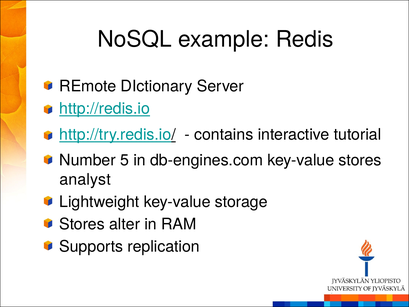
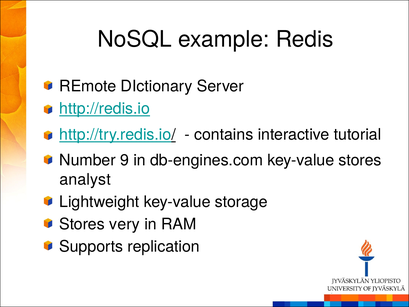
5: 5 -> 9
alter: alter -> very
